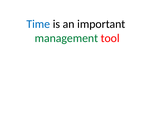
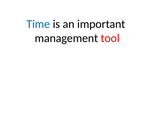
management colour: green -> black
